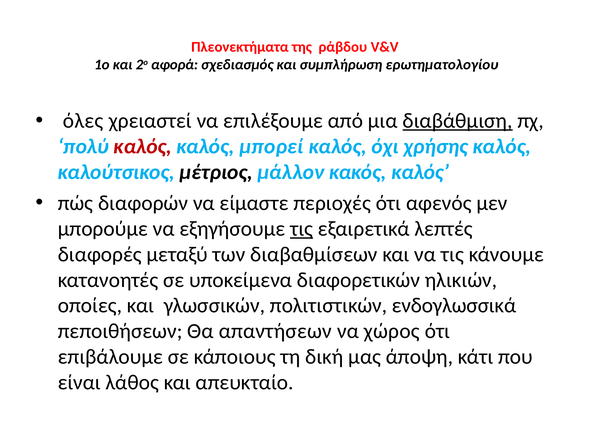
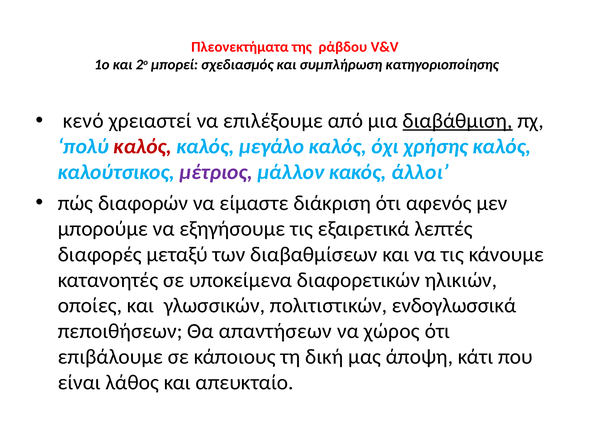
αφορά: αφορά -> μπορεί
ερωτηματολογίου: ερωτηματολογίου -> κατηγοριοποίησης
όλες: όλες -> κενό
μπορεί: μπορεί -> μεγάλο
μέτριος colour: black -> purple
κακός καλός: καλός -> άλλοι
περιοχές: περιοχές -> διάκριση
τις at (302, 229) underline: present -> none
